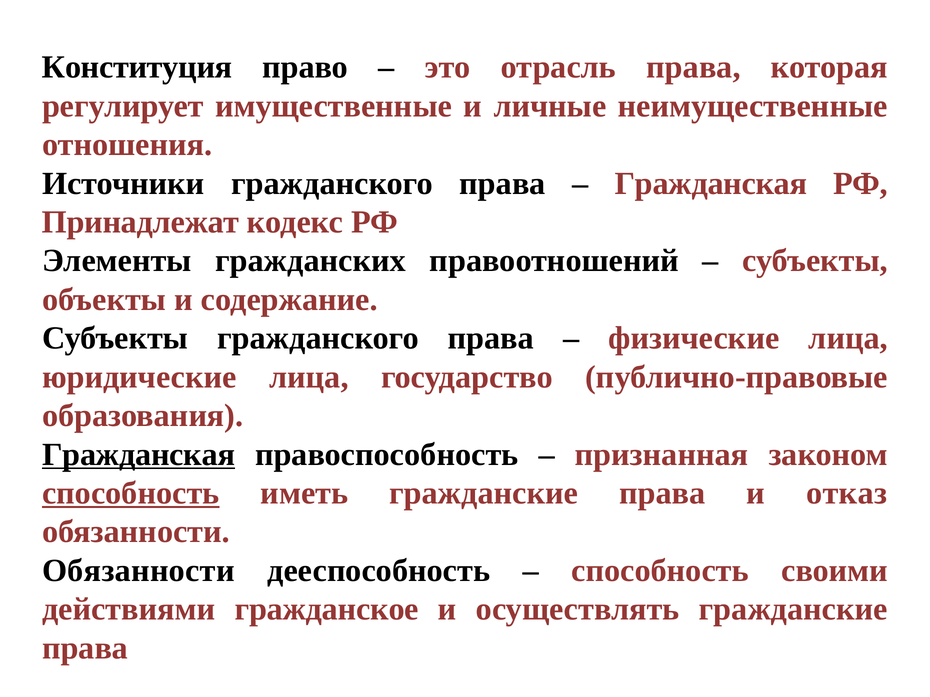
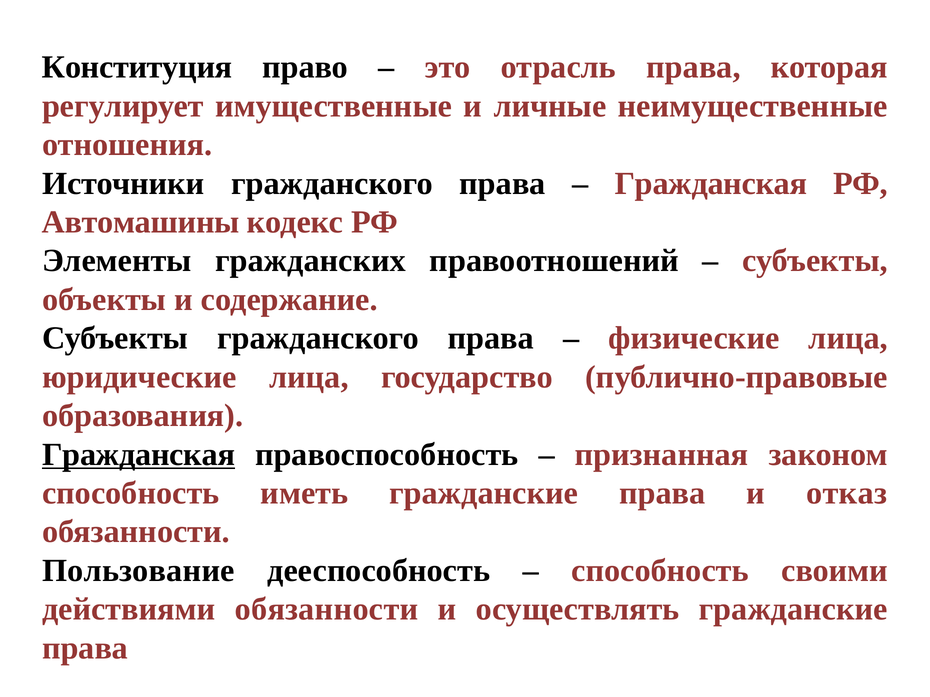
Принадлежат: Принадлежат -> Автомашины
способность at (131, 493) underline: present -> none
Обязанности at (138, 571): Обязанности -> Пользование
действиями гражданское: гражданское -> обязанности
